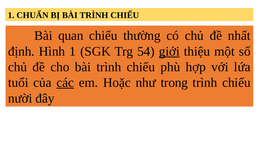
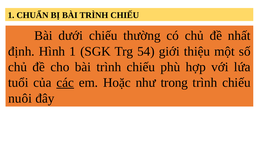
quan: quan -> dưới
giới underline: present -> none
nười: nười -> nuôi
